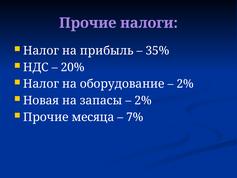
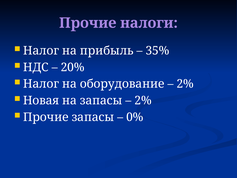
Прочие месяца: месяца -> запасы
7%: 7% -> 0%
